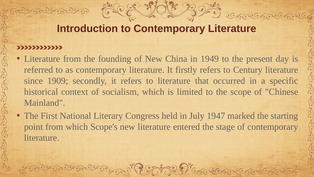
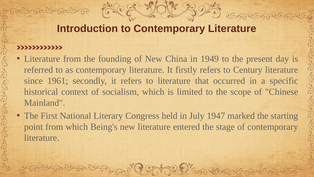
1909: 1909 -> 1961
Scope's: Scope's -> Being's
